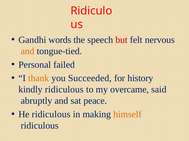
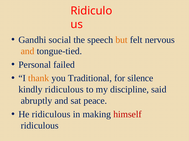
words: words -> social
but colour: red -> orange
Succeeded: Succeeded -> Traditional
history: history -> silence
overcame: overcame -> discipline
himself colour: orange -> red
